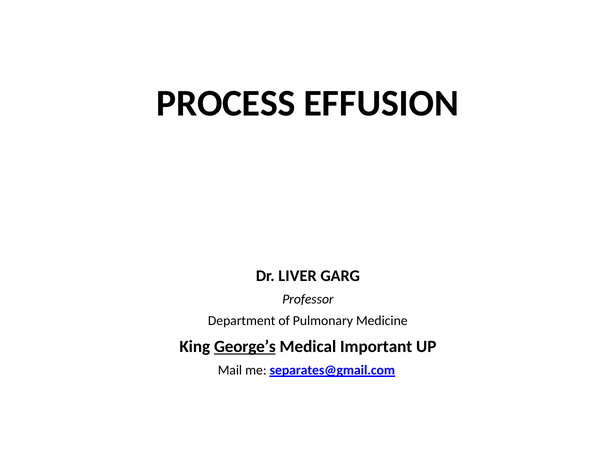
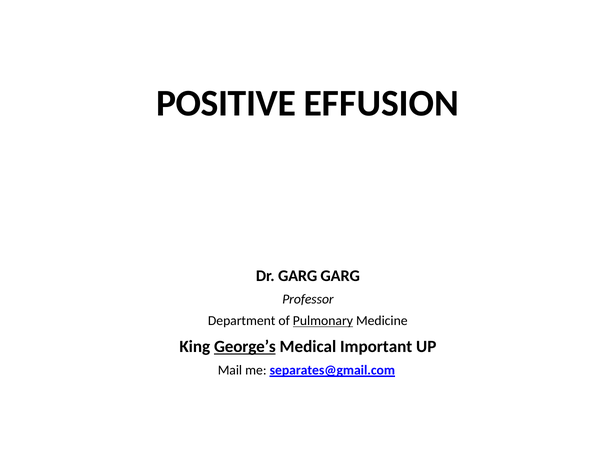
PROCESS: PROCESS -> POSITIVE
Dr LIVER: LIVER -> GARG
Pulmonary underline: none -> present
